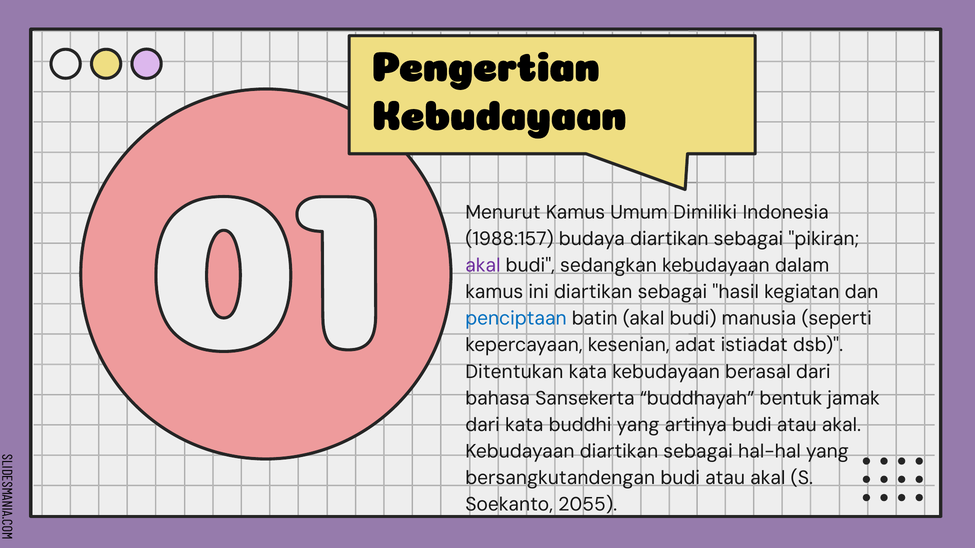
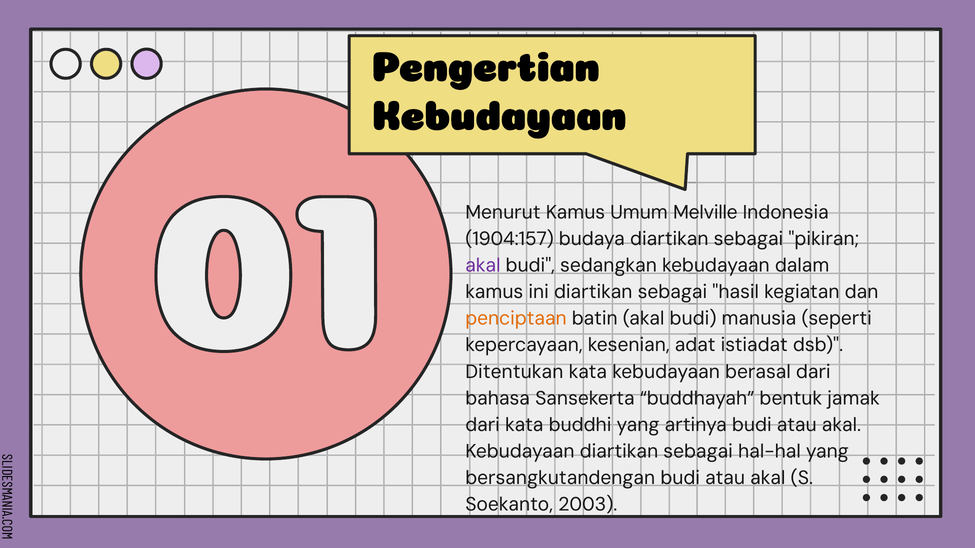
Dimiliki: Dimiliki -> Melville
1988:157: 1988:157 -> 1904:157
penciptaan colour: blue -> orange
2055: 2055 -> 2003
